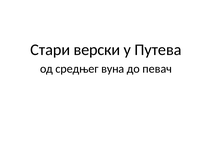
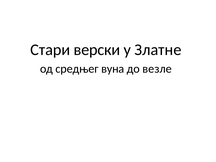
Путева: Путева -> Златне
певач: певач -> везле
